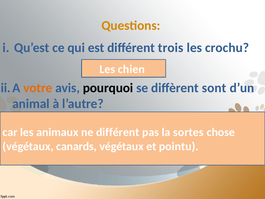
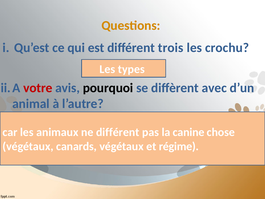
chien: chien -> types
votre colour: orange -> red
sont: sont -> avec
sortes: sortes -> canine
pointu: pointu -> régime
